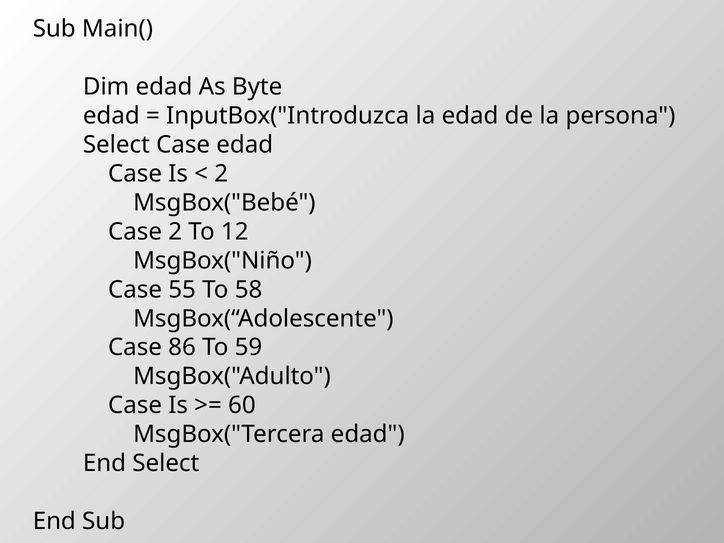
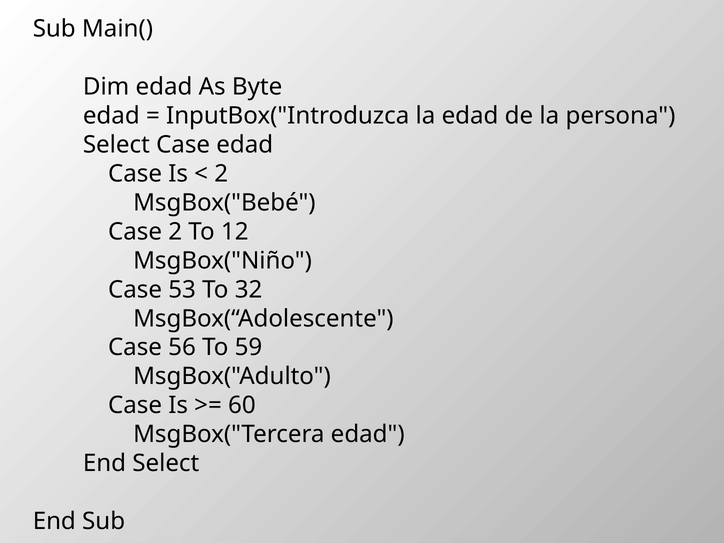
55: 55 -> 53
58: 58 -> 32
86: 86 -> 56
